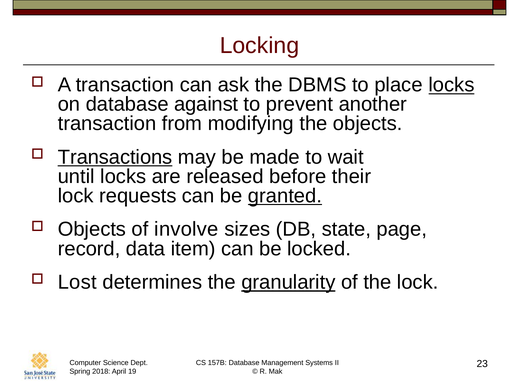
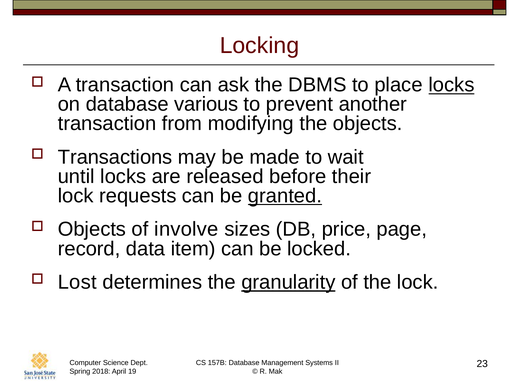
against: against -> various
Transactions underline: present -> none
state: state -> price
